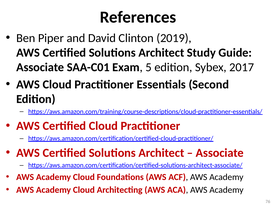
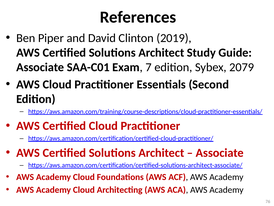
5: 5 -> 7
2017: 2017 -> 2079
